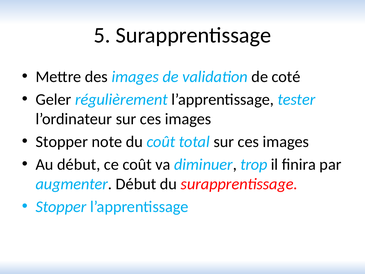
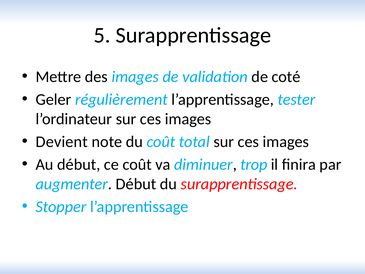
Stopper at (62, 142): Stopper -> Devient
